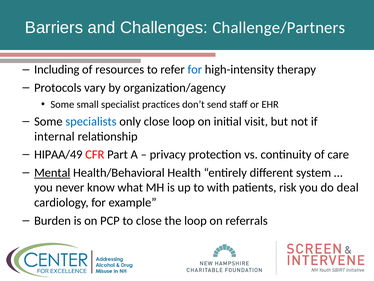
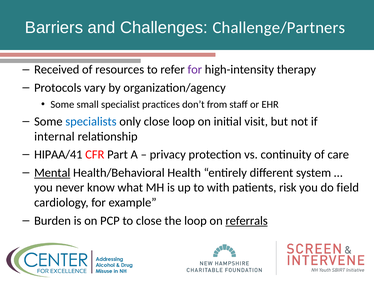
Including: Including -> Received
for at (195, 69) colour: blue -> purple
send: send -> from
HIPAA/49: HIPAA/49 -> HIPAA/41
deal: deal -> field
referrals underline: none -> present
